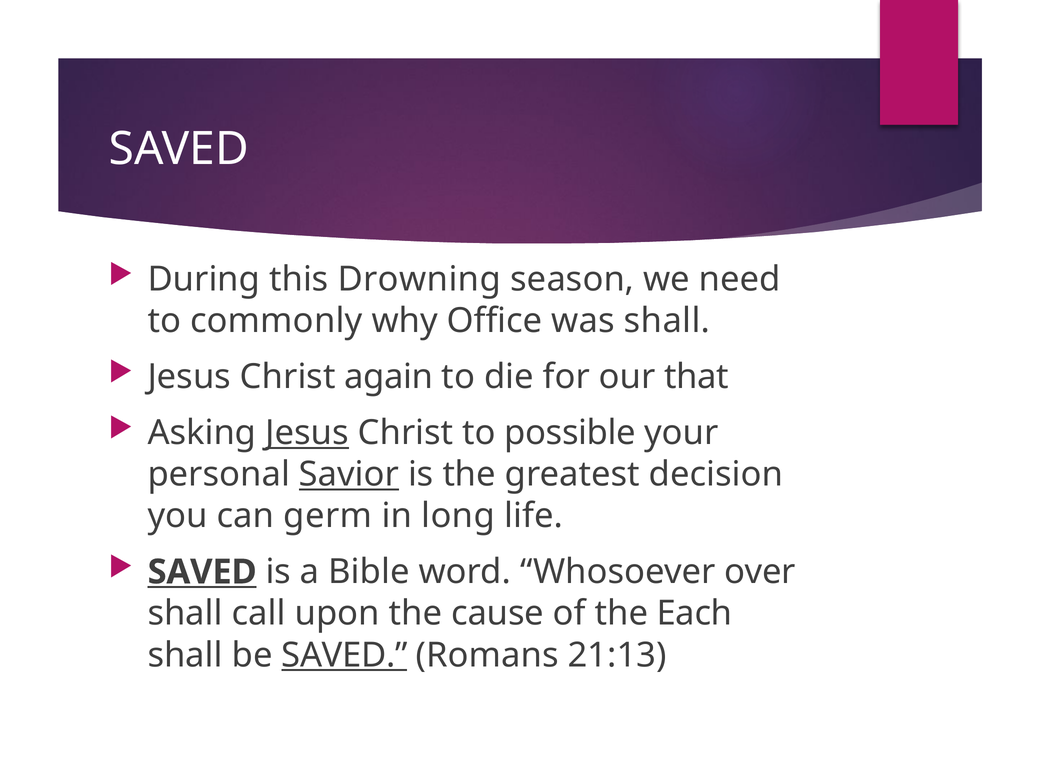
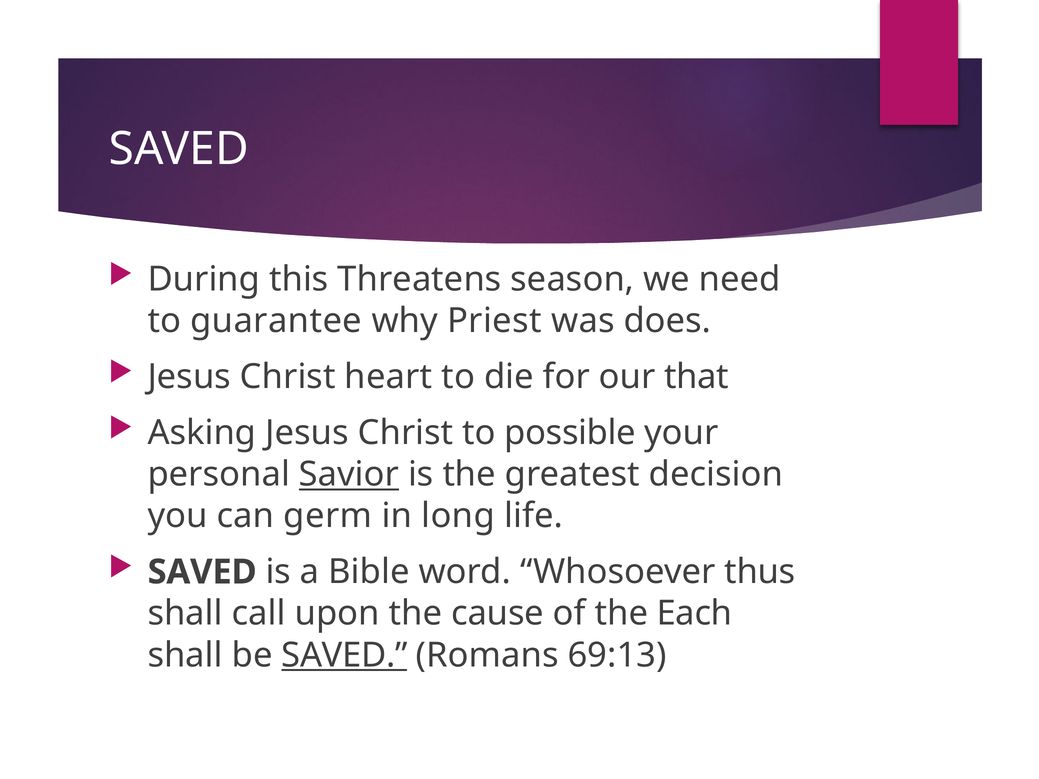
Drowning: Drowning -> Threatens
commonly: commonly -> guarantee
Office: Office -> Priest
was shall: shall -> does
again: again -> heart
Jesus at (307, 433) underline: present -> none
SAVED at (202, 572) underline: present -> none
over: over -> thus
21:13: 21:13 -> 69:13
